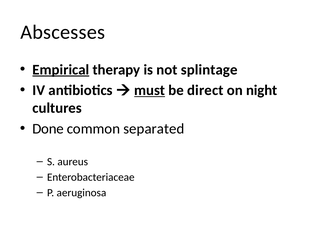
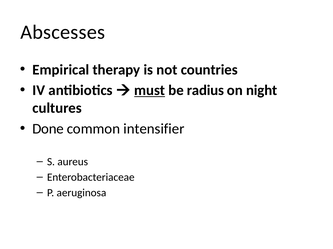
Empirical underline: present -> none
splintage: splintage -> countries
direct: direct -> radius
separated: separated -> intensifier
